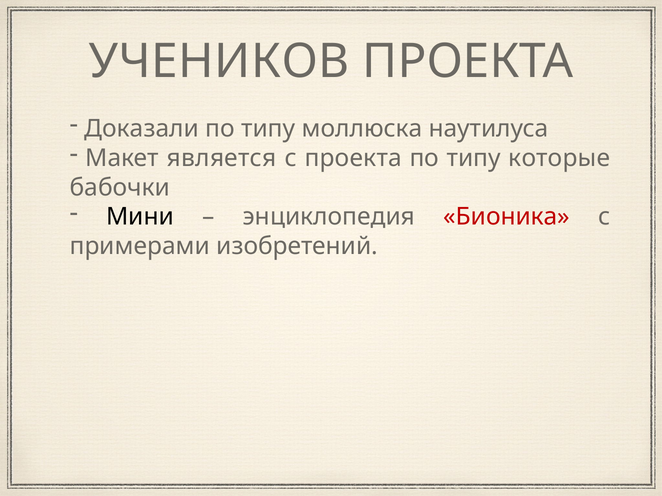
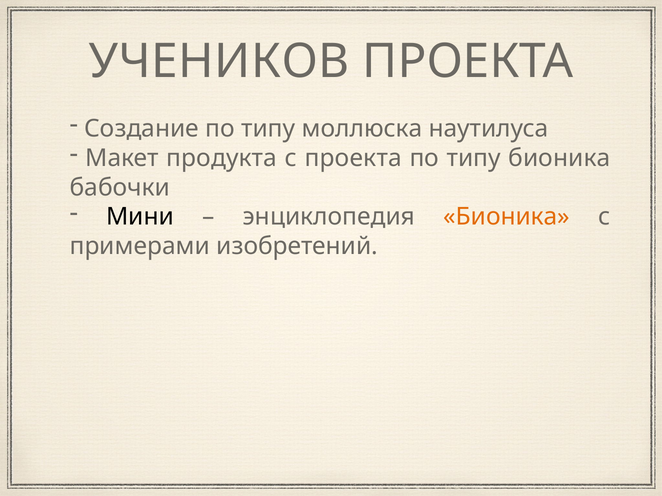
Доказали: Доказали -> Создание
является: является -> продукта
типу которые: которые -> бионика
Бионика at (507, 217) colour: red -> orange
